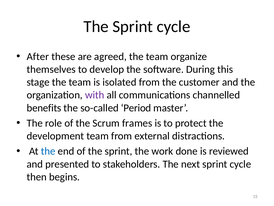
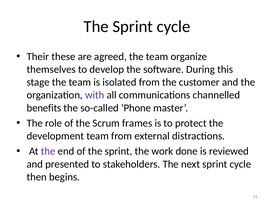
After: After -> Their
Period: Period -> Phone
the at (48, 151) colour: blue -> purple
